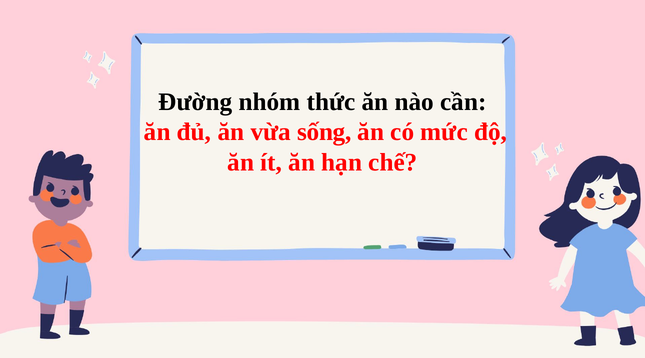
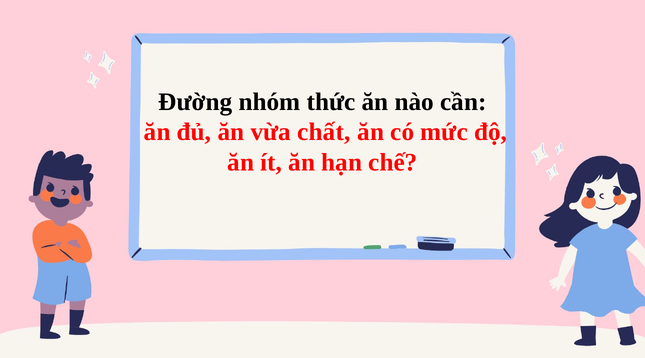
sống: sống -> chất
